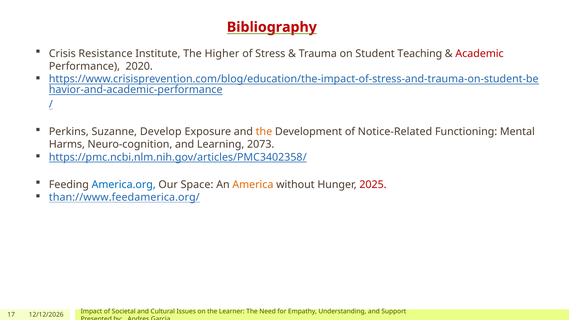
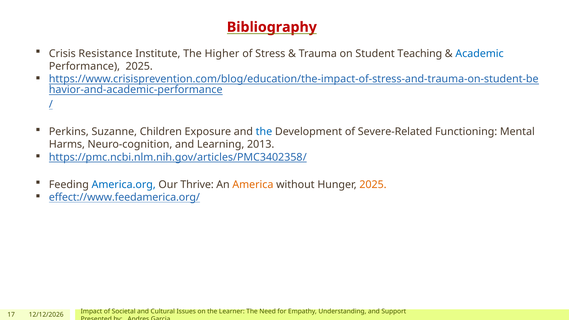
Academic colour: red -> blue
Performance 2020: 2020 -> 2025
Develop: Develop -> Children
the at (264, 132) colour: orange -> blue
Notice-Related: Notice-Related -> Severe-Related
2073: 2073 -> 2013
Space: Space -> Thrive
2025 at (373, 185) colour: red -> orange
than://www.feedamerica.org/: than://www.feedamerica.org/ -> effect://www.feedamerica.org/
